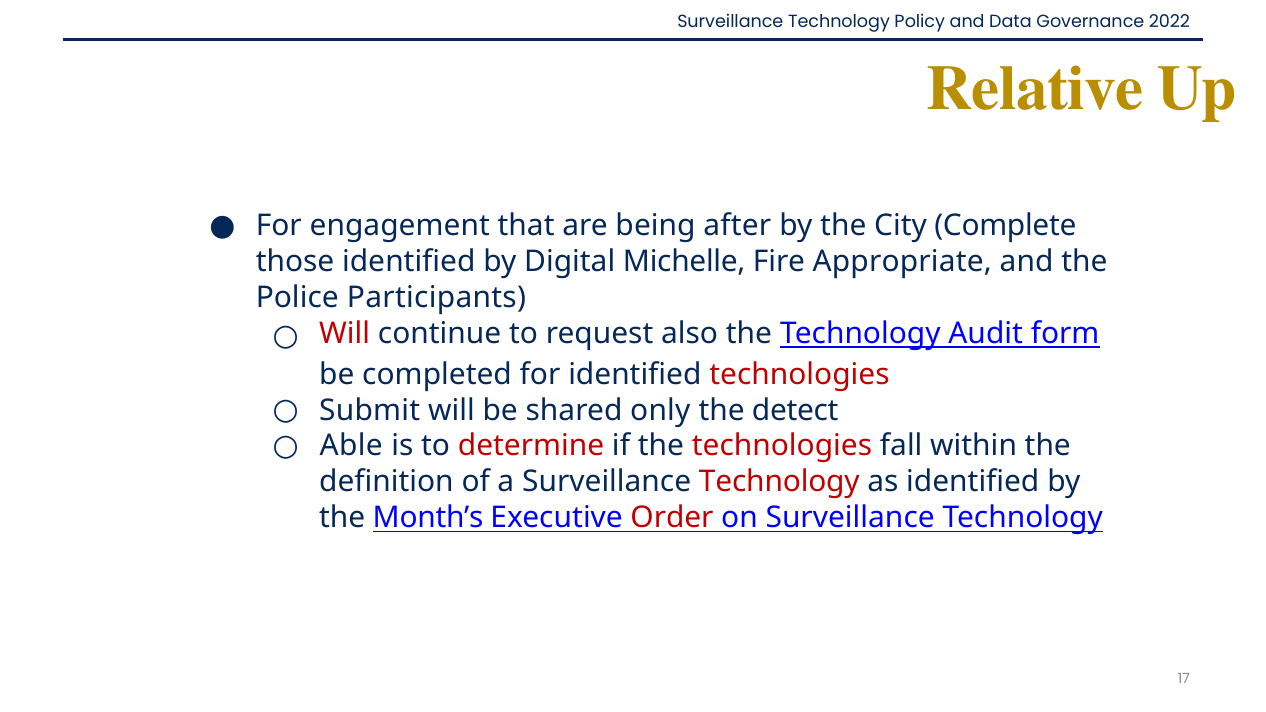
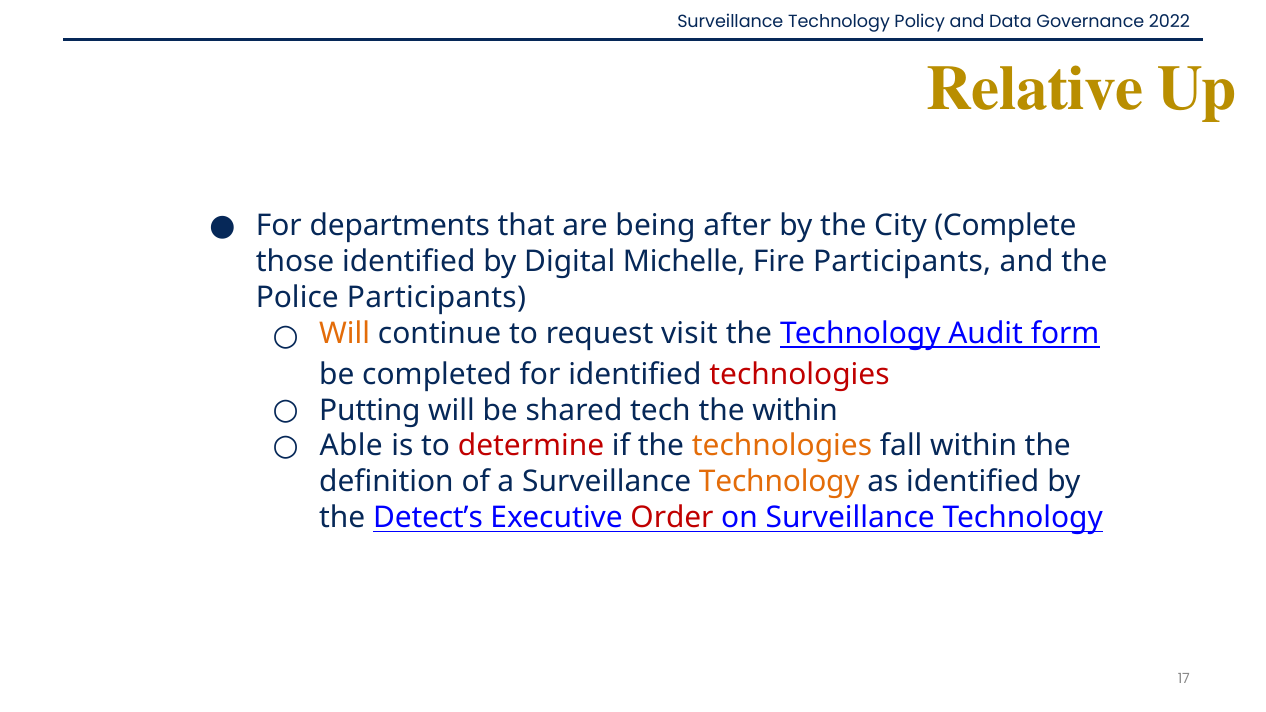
engagement: engagement -> departments
Fire Appropriate: Appropriate -> Participants
Will at (345, 333) colour: red -> orange
also: also -> visit
Submit: Submit -> Putting
only: only -> tech
the detect: detect -> within
technologies at (782, 446) colour: red -> orange
Technology at (779, 482) colour: red -> orange
Month’s: Month’s -> Detect’s
